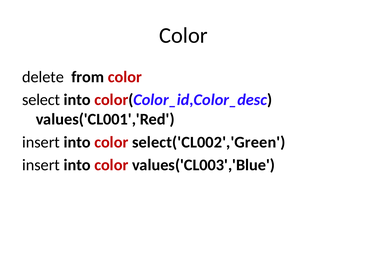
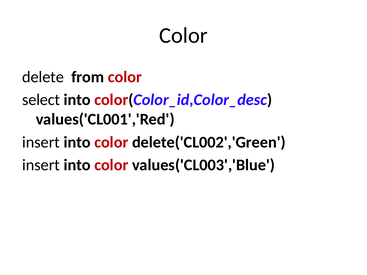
select('CL002','Green: select('CL002','Green -> delete('CL002','Green
